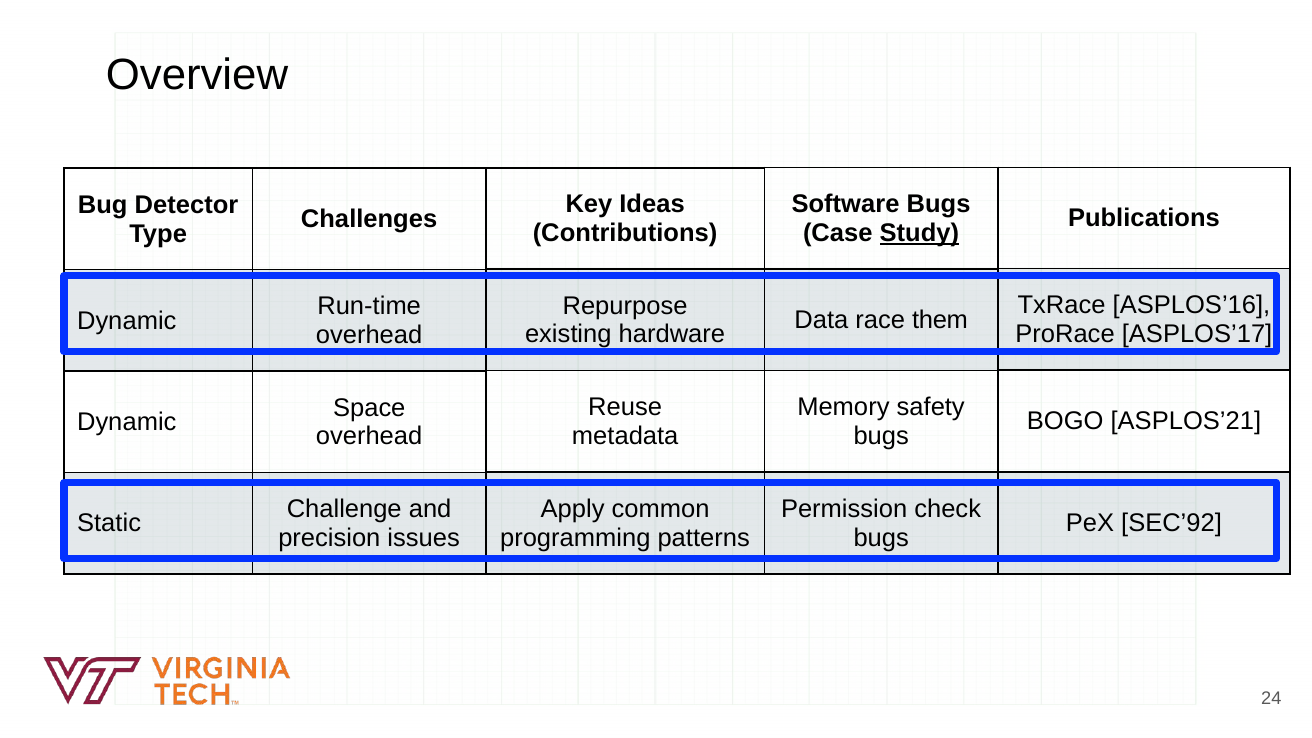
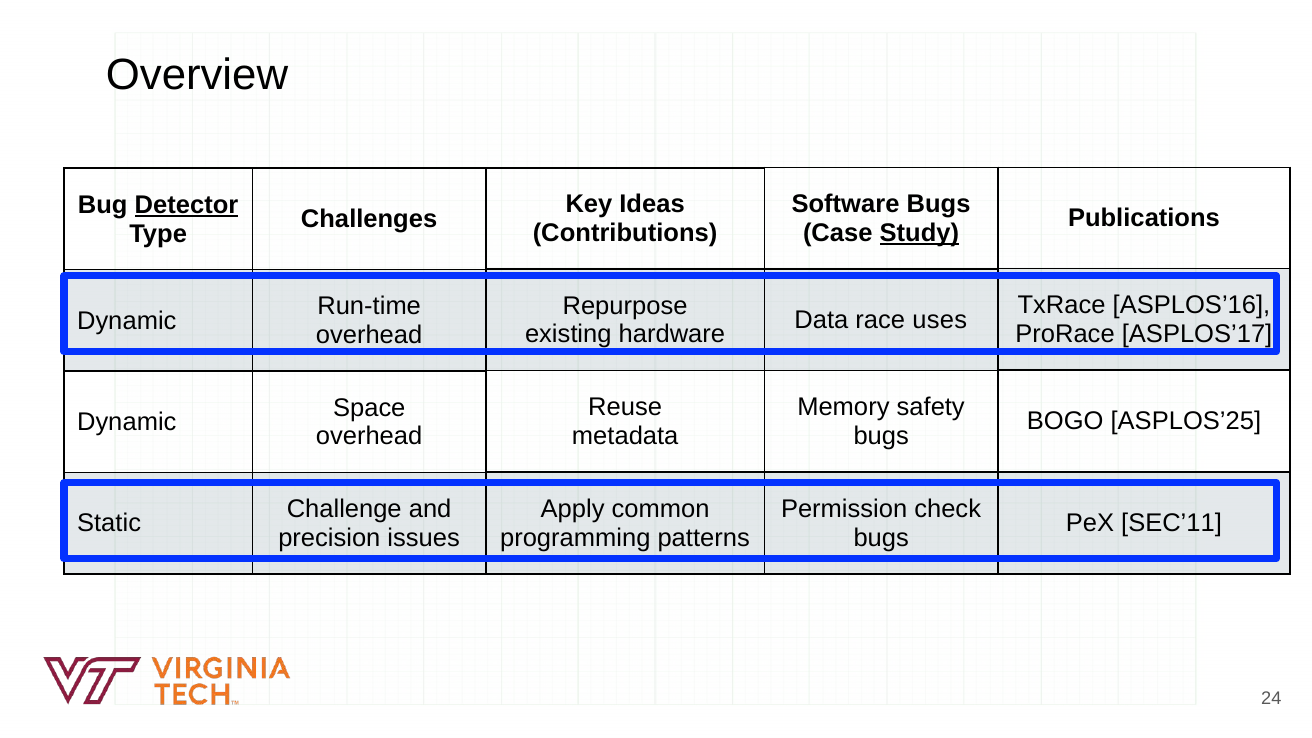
Detector underline: none -> present
them: them -> uses
ASPLOS’21: ASPLOS’21 -> ASPLOS’25
SEC’92: SEC’92 -> SEC’11
